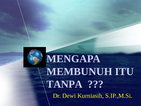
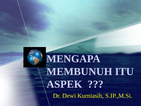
TANPA: TANPA -> ASPEK
